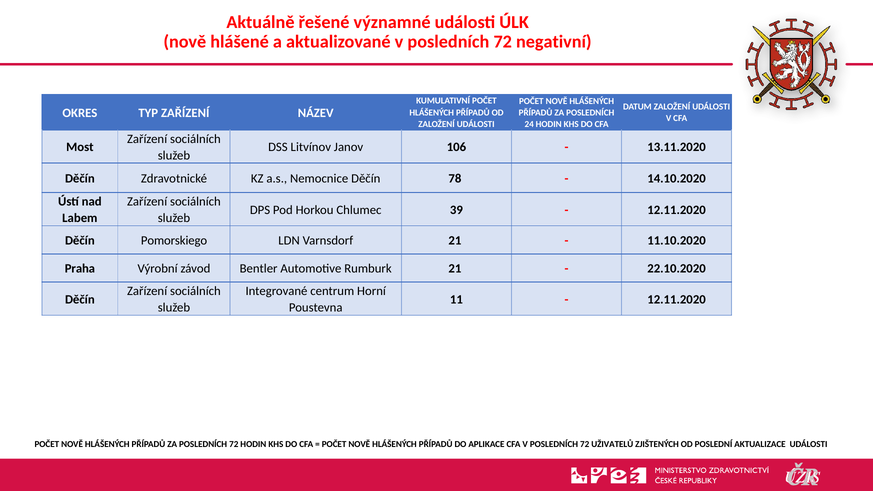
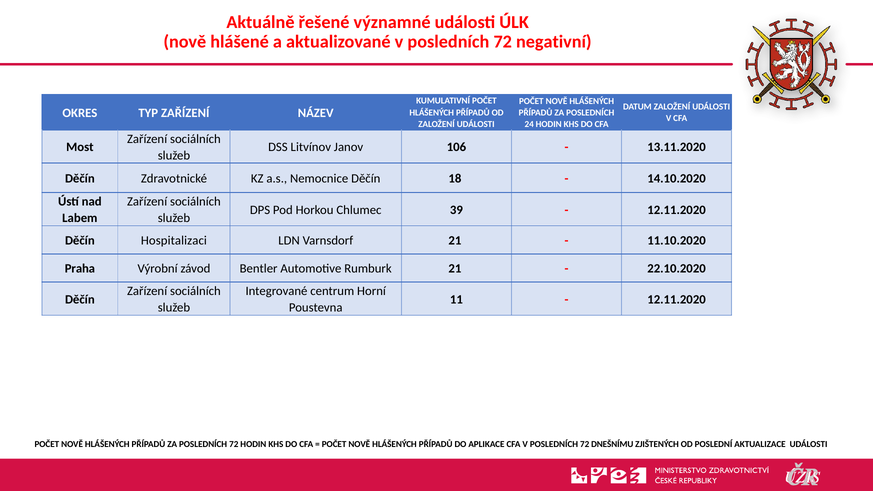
78: 78 -> 18
Pomorskiego: Pomorskiego -> Hospitalizaci
UŽIVATELŮ: UŽIVATELŮ -> DNEŠNÍMU
